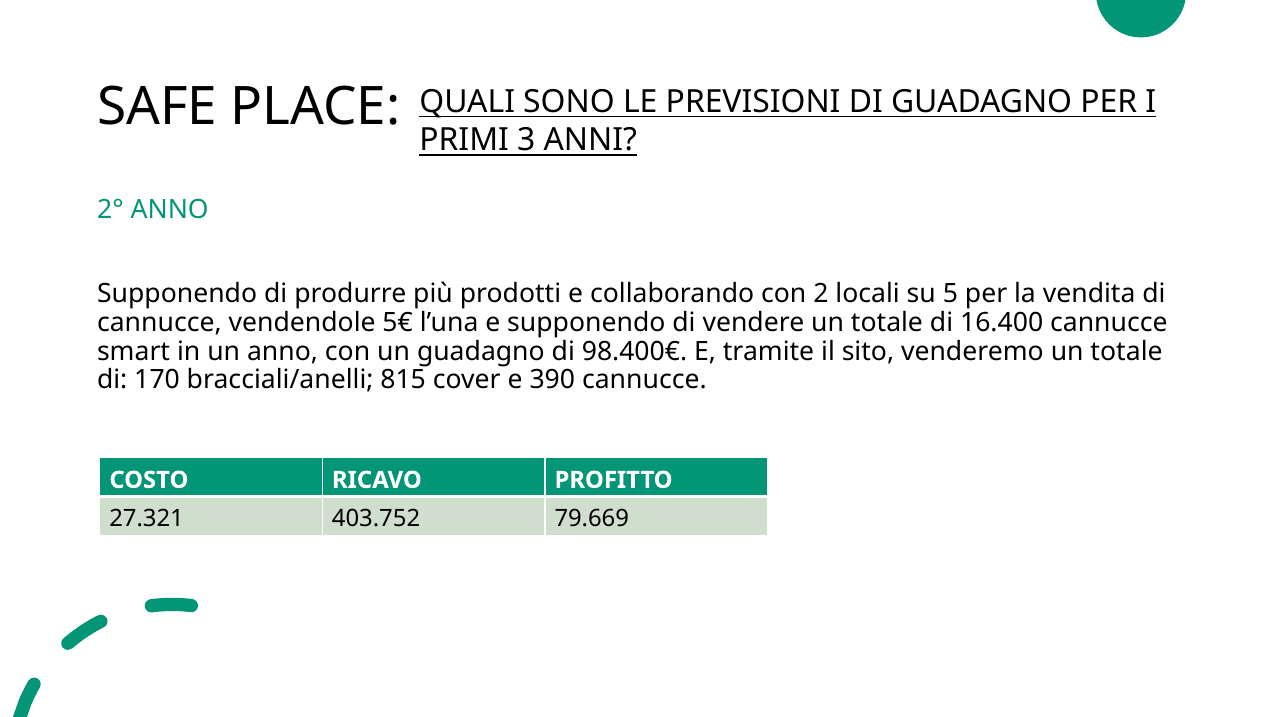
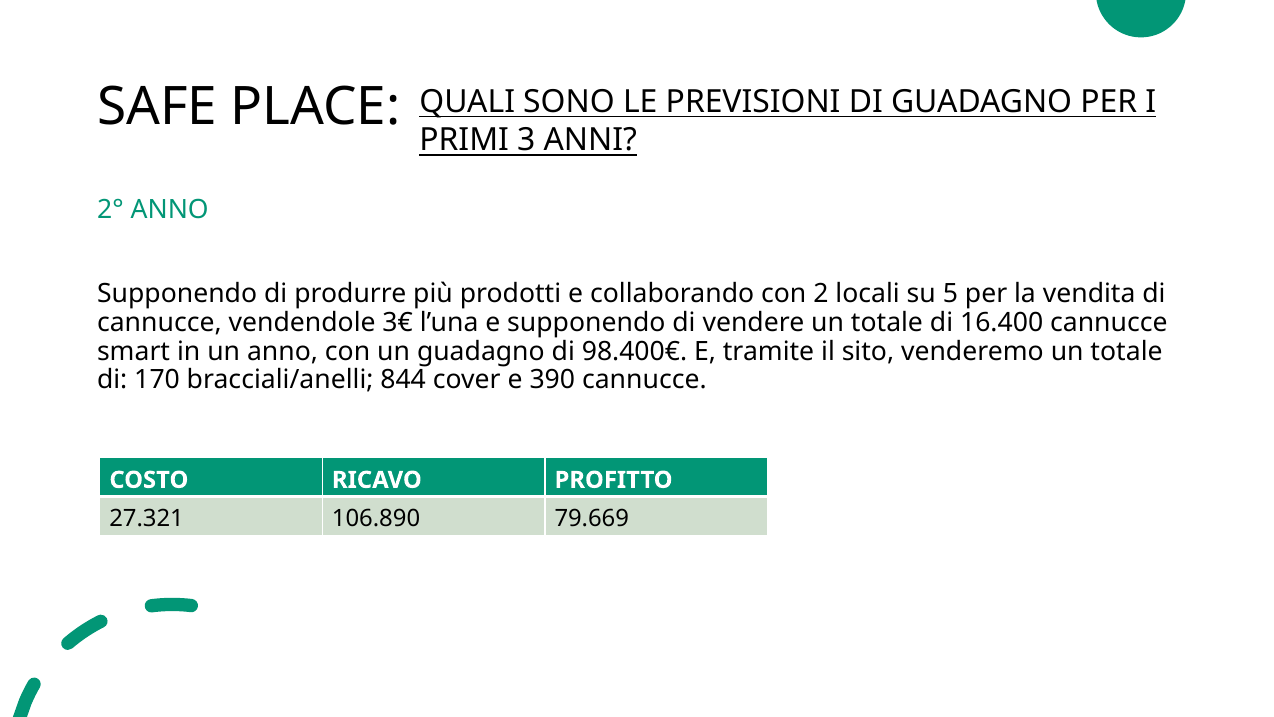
5€: 5€ -> 3€
815: 815 -> 844
403.752: 403.752 -> 106.890
